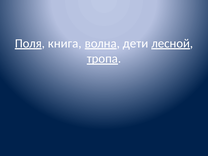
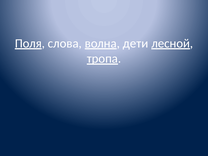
книга: книга -> слова
